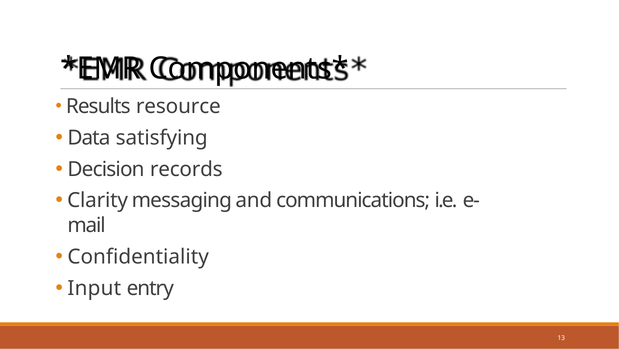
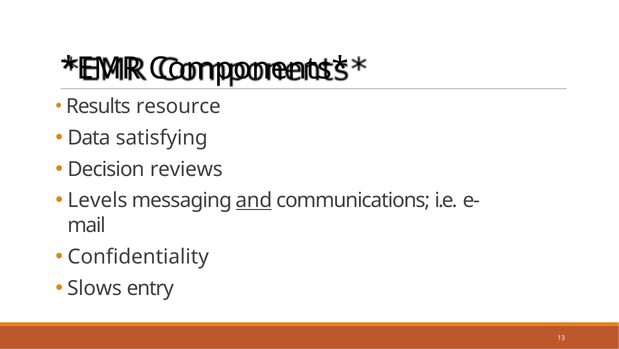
records: records -> reviews
Clarity: Clarity -> Levels
and underline: none -> present
Input: Input -> Slows
